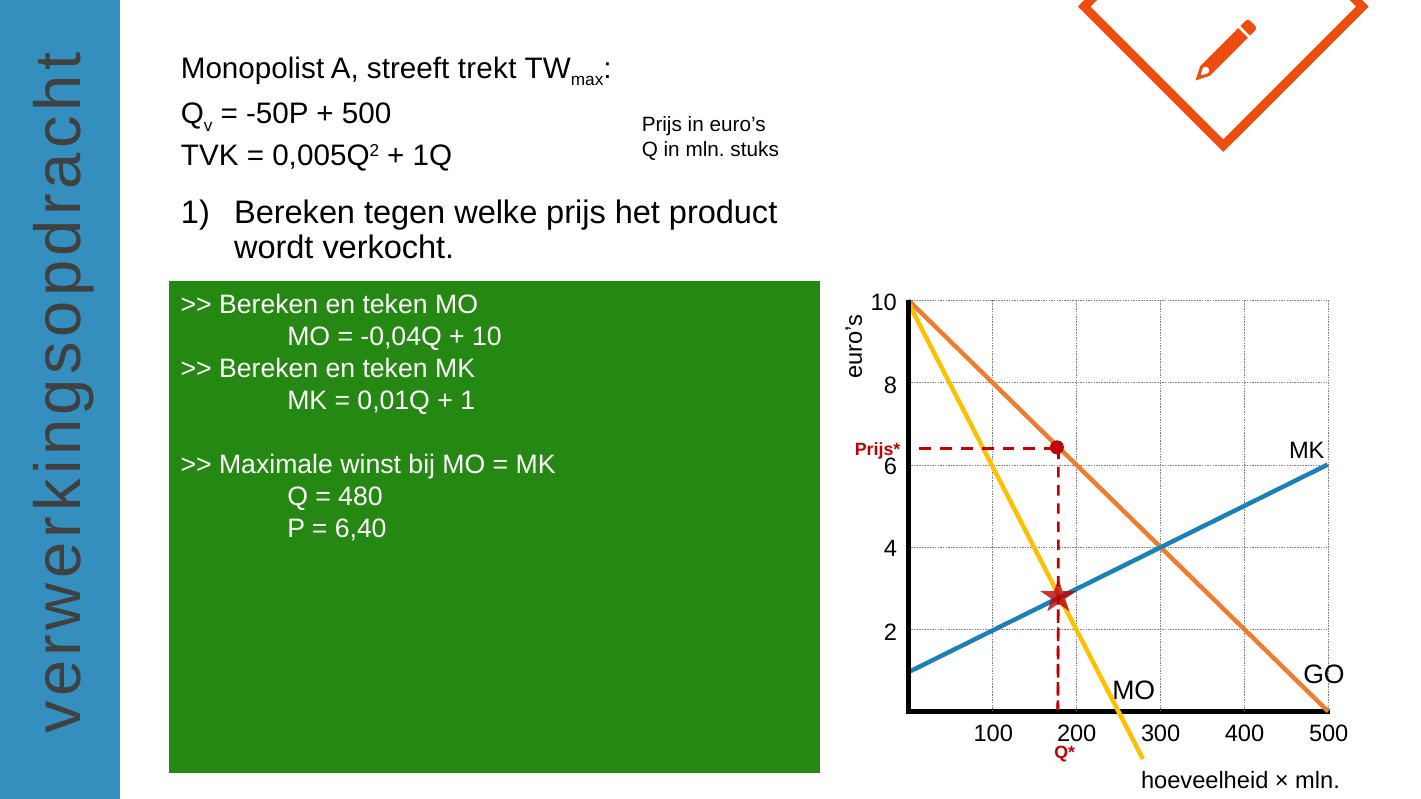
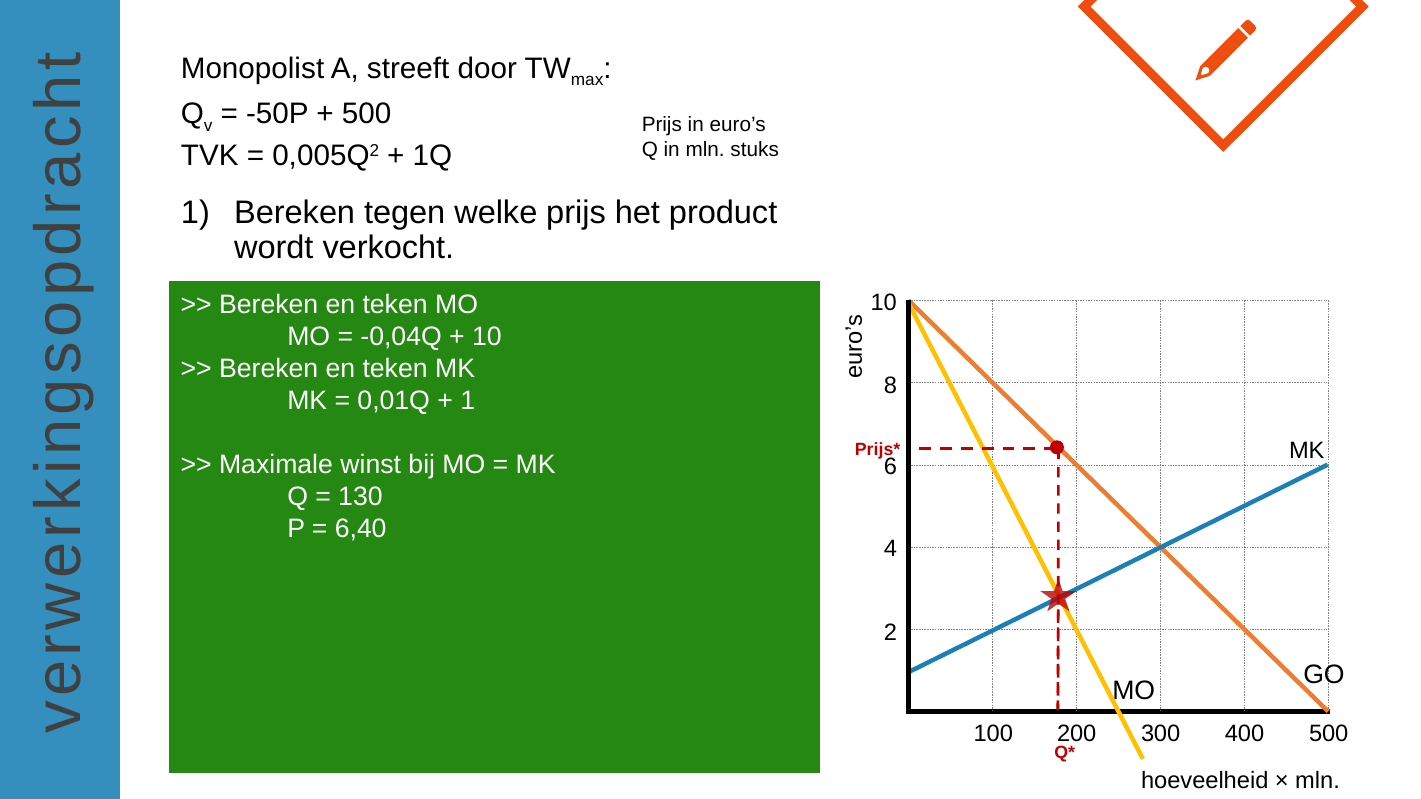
trekt: trekt -> door
480: 480 -> 130
